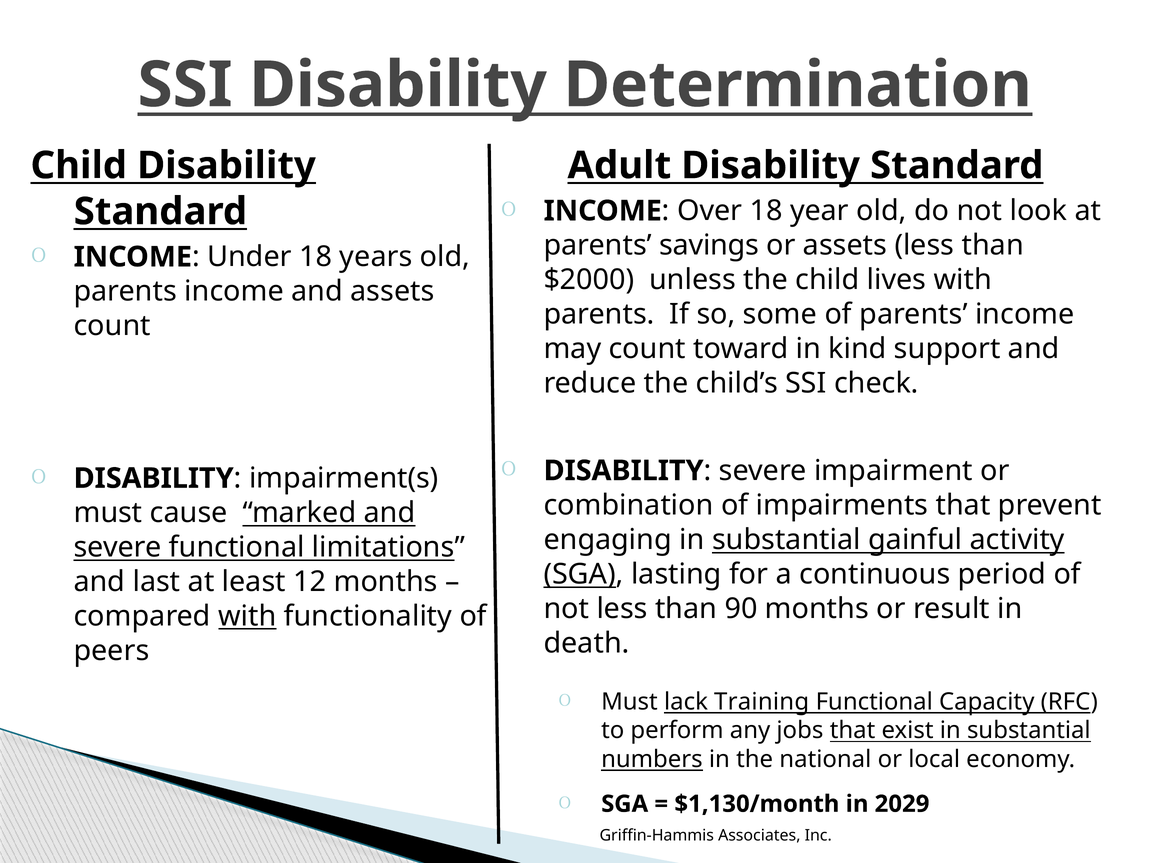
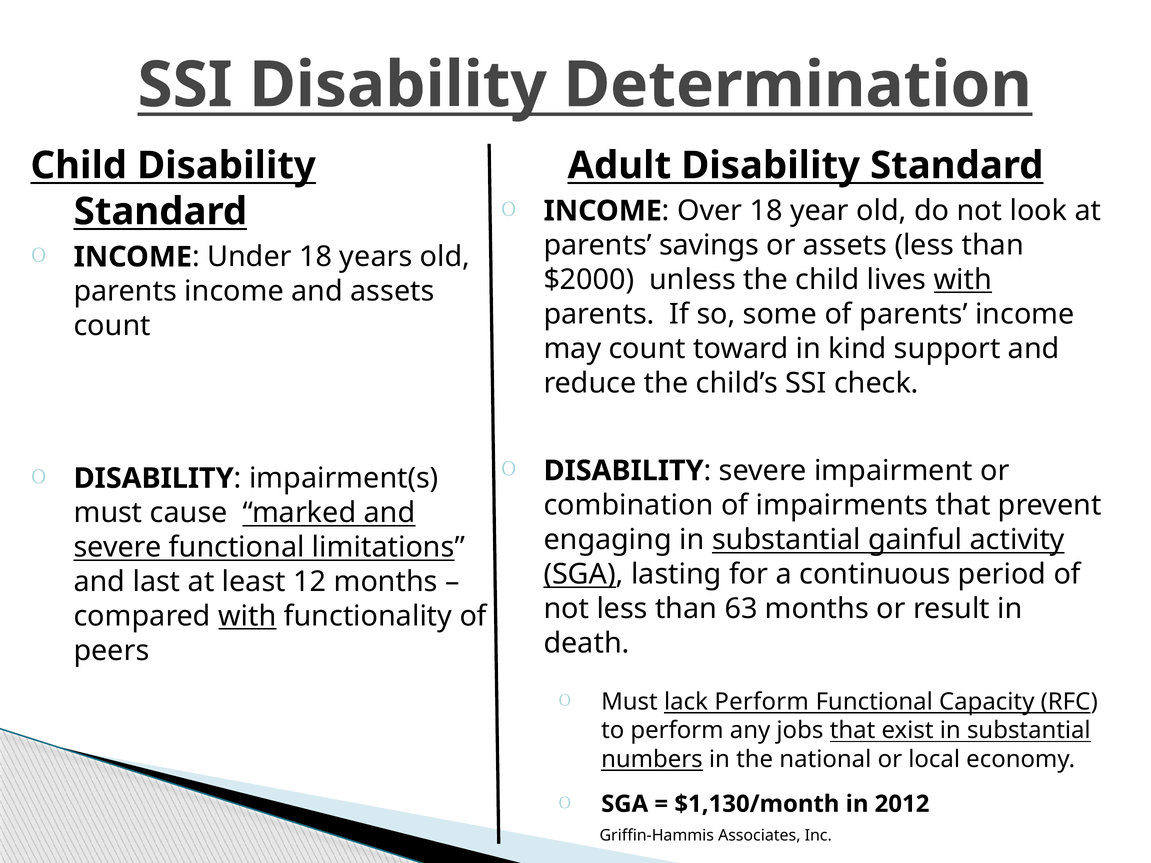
with at (963, 280) underline: none -> present
90: 90 -> 63
lack Training: Training -> Perform
2029: 2029 -> 2012
